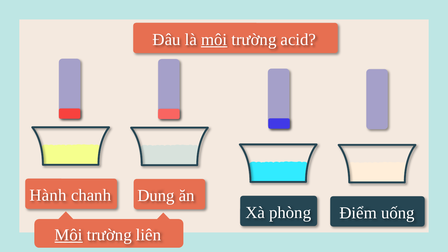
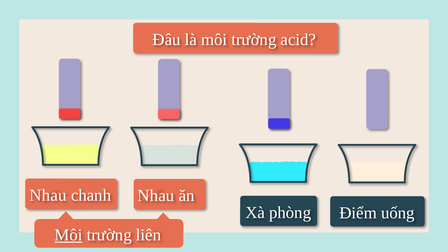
môi at (214, 40) underline: present -> none
Hành at (48, 195): Hành -> Nhau
chanh Dung: Dung -> Nhau
